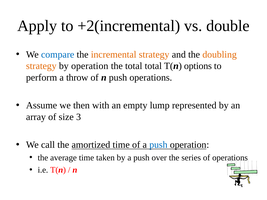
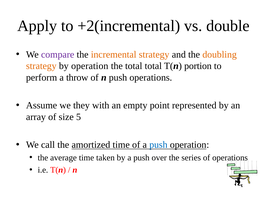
compare colour: blue -> purple
options: options -> portion
then: then -> they
lump: lump -> point
3: 3 -> 5
